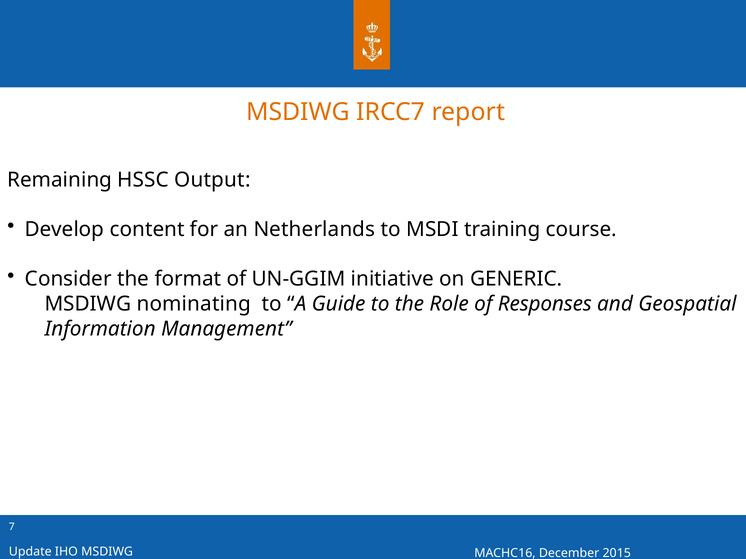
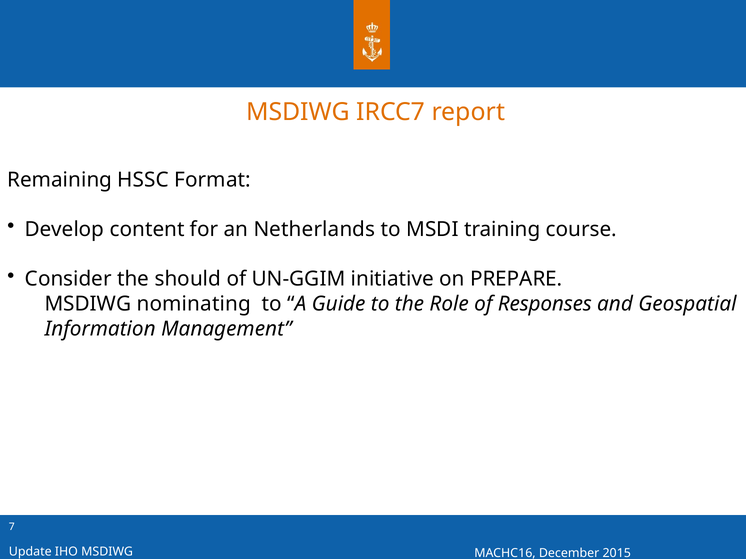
Output: Output -> Format
format: format -> should
GENERIC: GENERIC -> PREPARE
